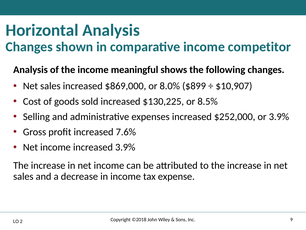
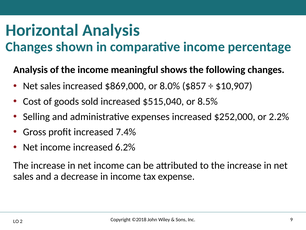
competitor: competitor -> percentage
$899: $899 -> $857
$130,225: $130,225 -> $515,040
or 3.9%: 3.9% -> 2.2%
7.6%: 7.6% -> 7.4%
increased 3.9%: 3.9% -> 6.2%
